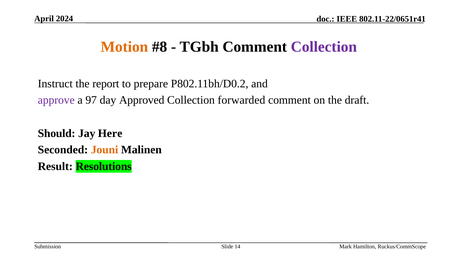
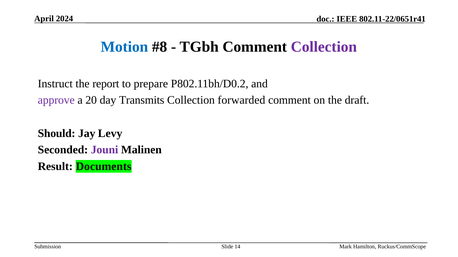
Motion colour: orange -> blue
97: 97 -> 20
Approved: Approved -> Transmits
Here: Here -> Levy
Jouni colour: orange -> purple
Resolutions: Resolutions -> Documents
